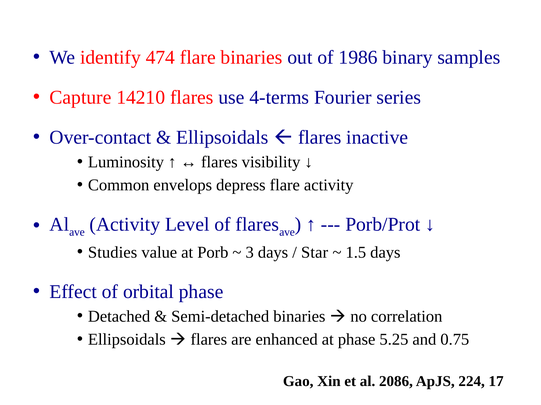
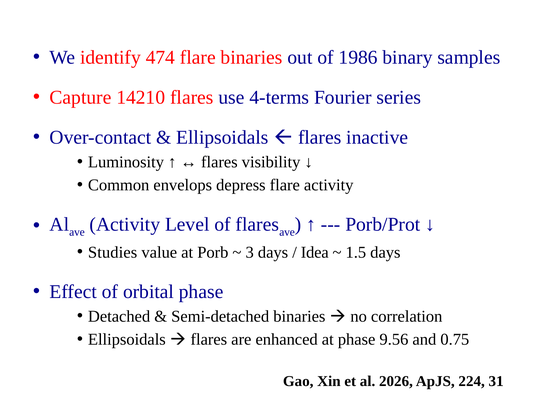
Star: Star -> Idea
5.25: 5.25 -> 9.56
2086: 2086 -> 2026
17: 17 -> 31
